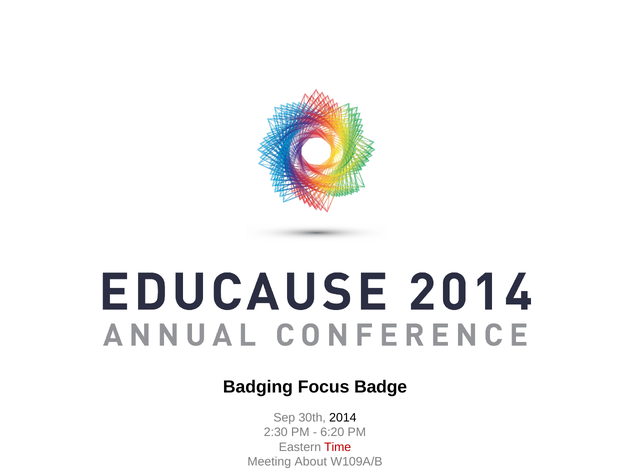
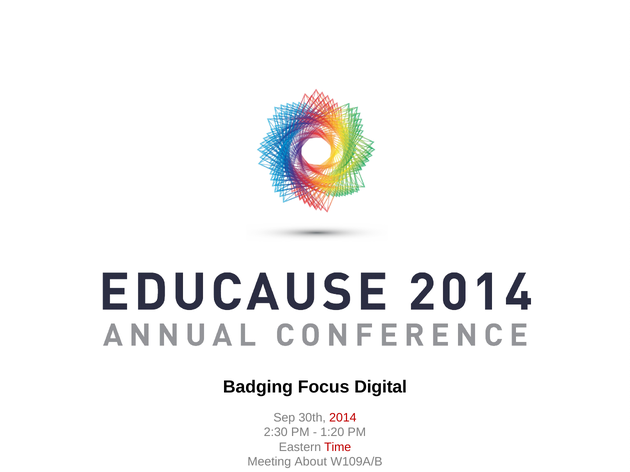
Badge: Badge -> Digital
2014 colour: black -> red
6:20: 6:20 -> 1:20
